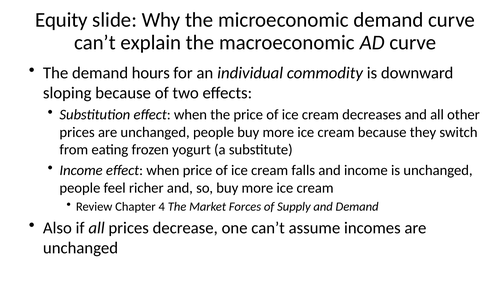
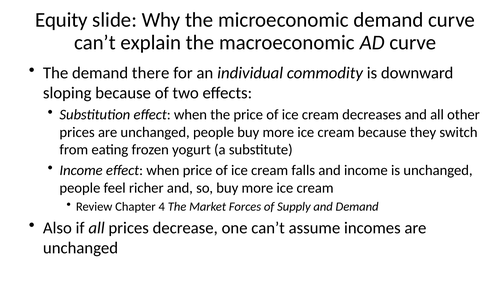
hours: hours -> there
